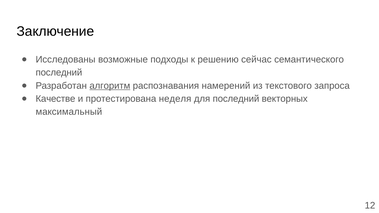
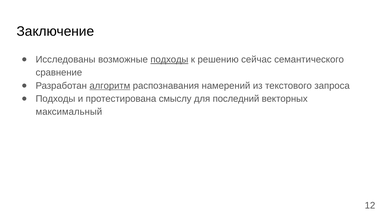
подходы at (169, 60) underline: none -> present
последний at (59, 73): последний -> сравнение
Качестве at (55, 99): Качестве -> Подходы
неделя: неделя -> смыслу
